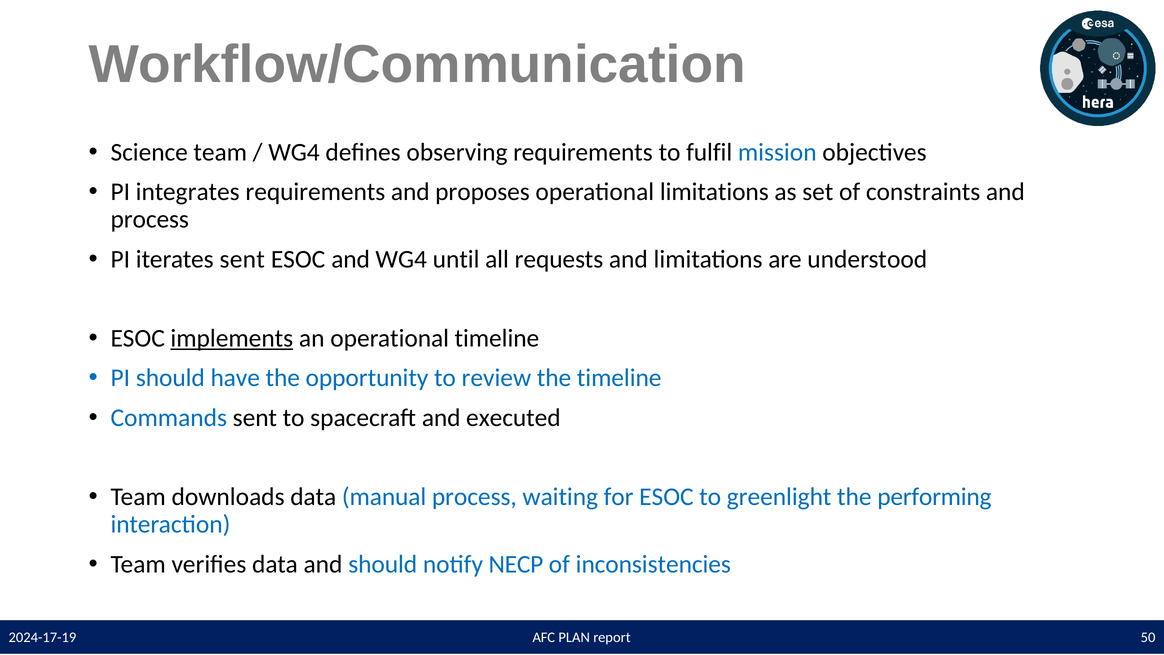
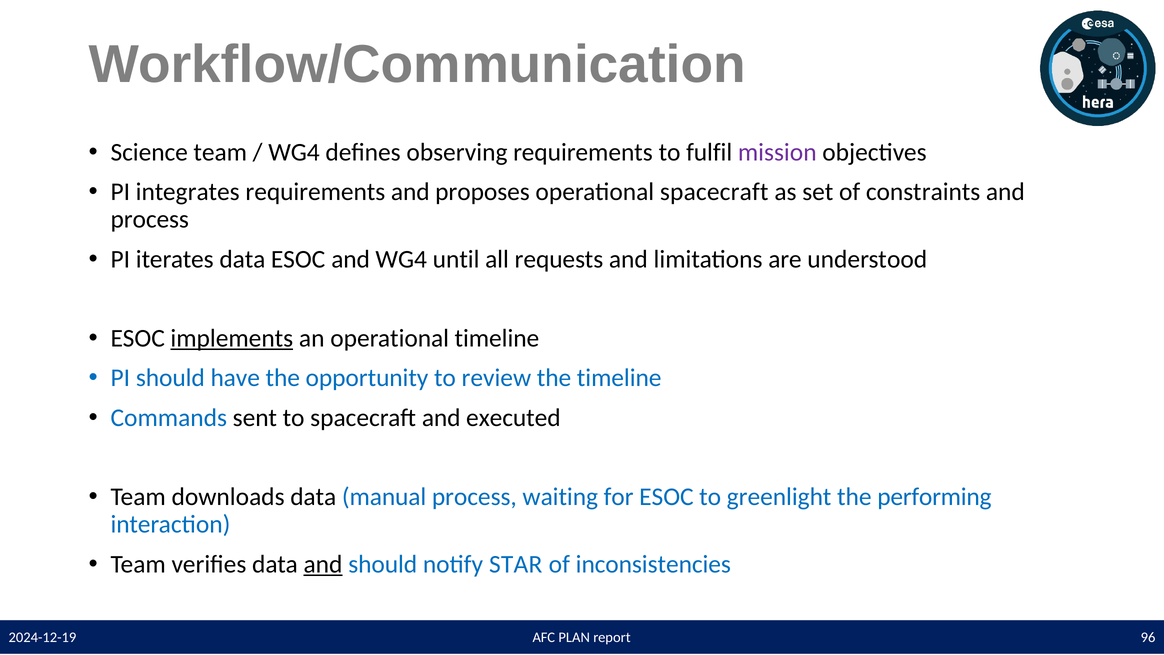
mission colour: blue -> purple
operational limitations: limitations -> spacecraft
iterates sent: sent -> data
and at (323, 564) underline: none -> present
NECP: NECP -> STAR
50: 50 -> 96
2024-17-19: 2024-17-19 -> 2024-12-19
